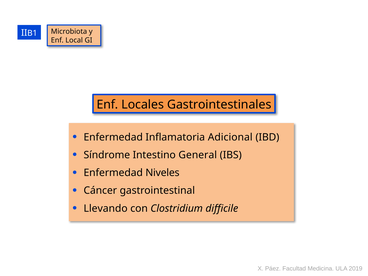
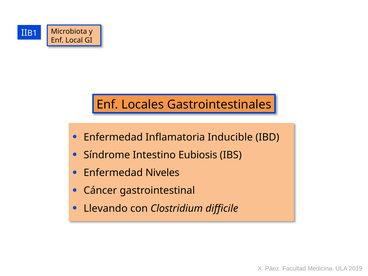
Adicional: Adicional -> Inducible
General: General -> Eubiosis
